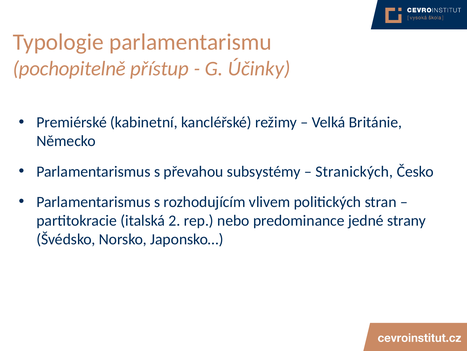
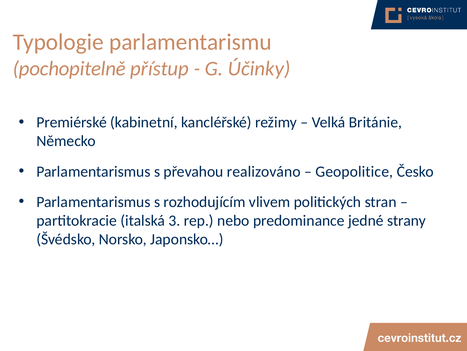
subsystémy: subsystémy -> realizováno
Stranických: Stranických -> Geopolitice
2: 2 -> 3
